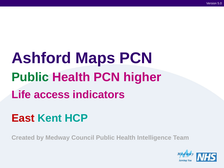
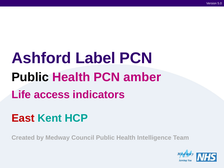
Maps: Maps -> Label
Public at (30, 77) colour: green -> black
higher: higher -> amber
